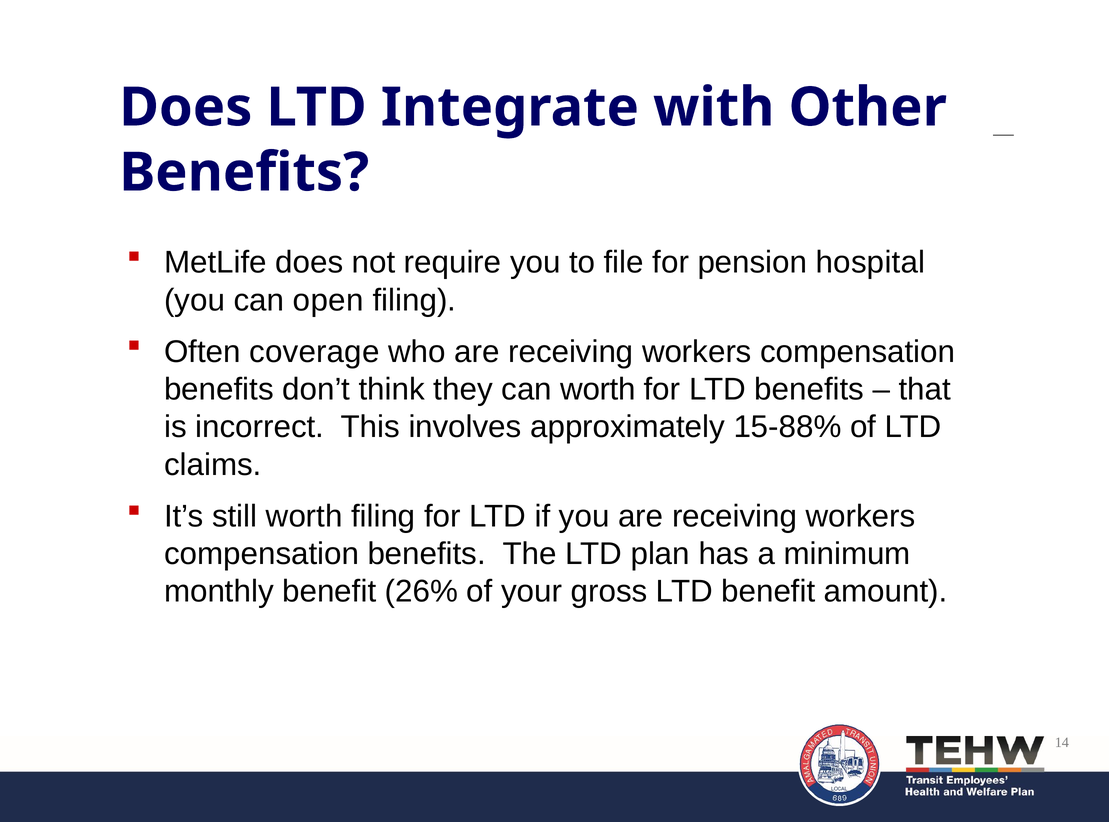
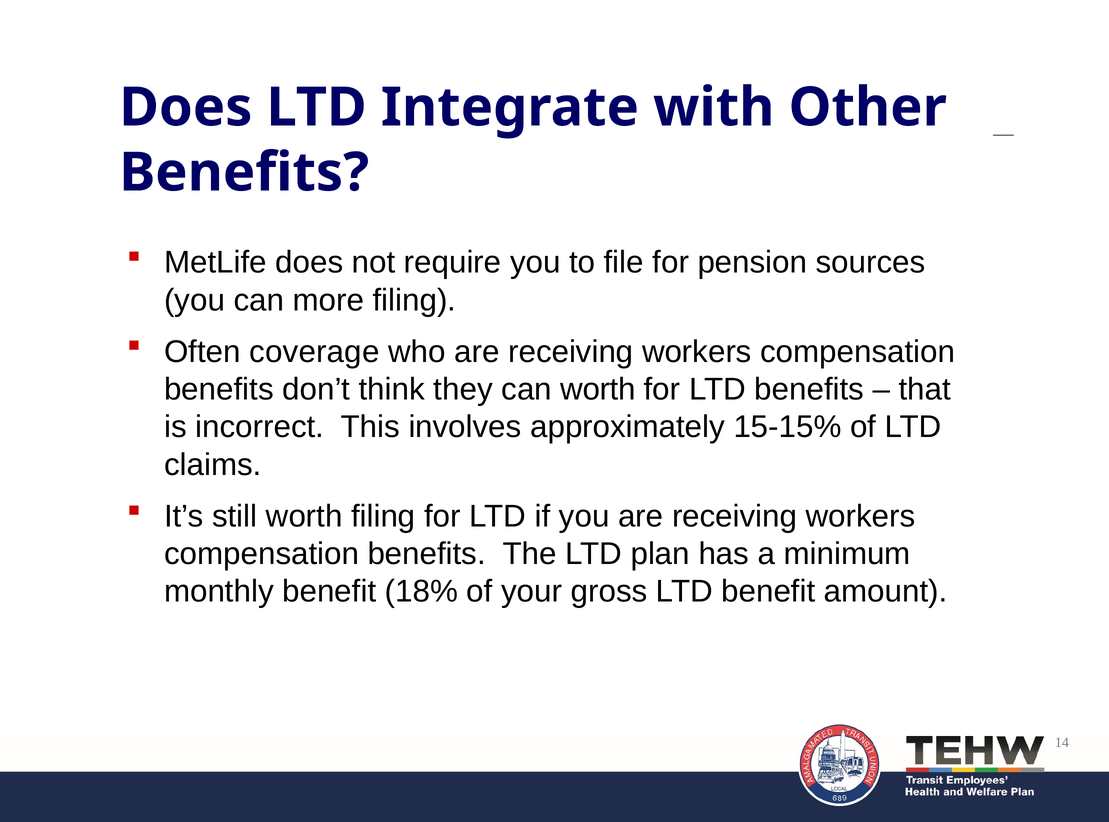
hospital: hospital -> sources
open: open -> more
15-88%: 15-88% -> 15-15%
26%: 26% -> 18%
